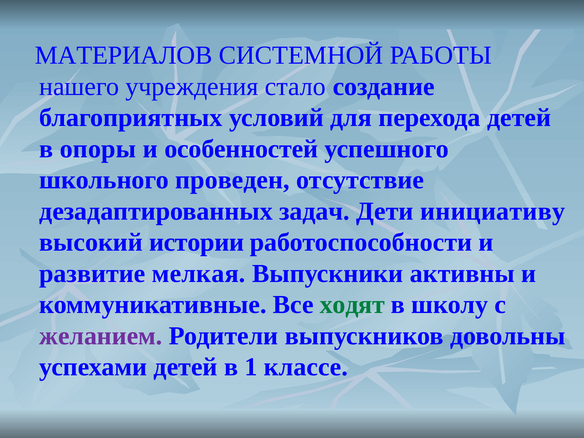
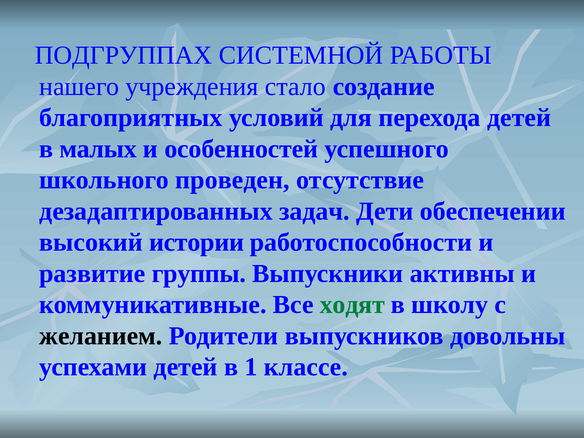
МАТЕРИАЛОВ: МАТЕРИАЛОВ -> ПОДГРУППАХ
опоры: опоры -> малых
инициативу: инициативу -> обеспечении
мелкая: мелкая -> группы
желанием colour: purple -> black
